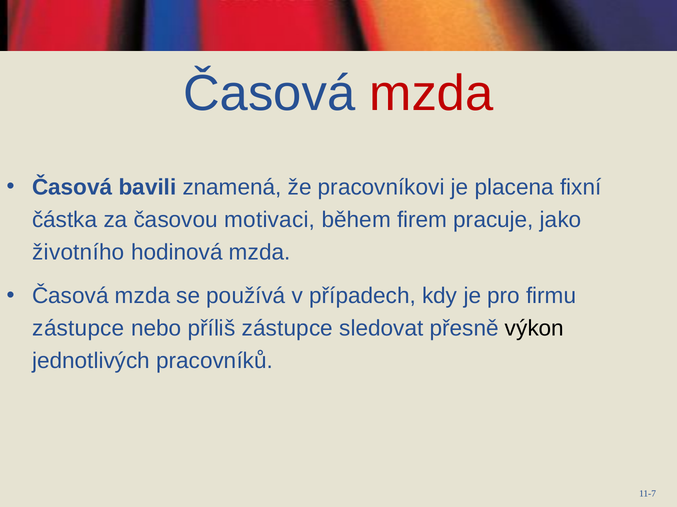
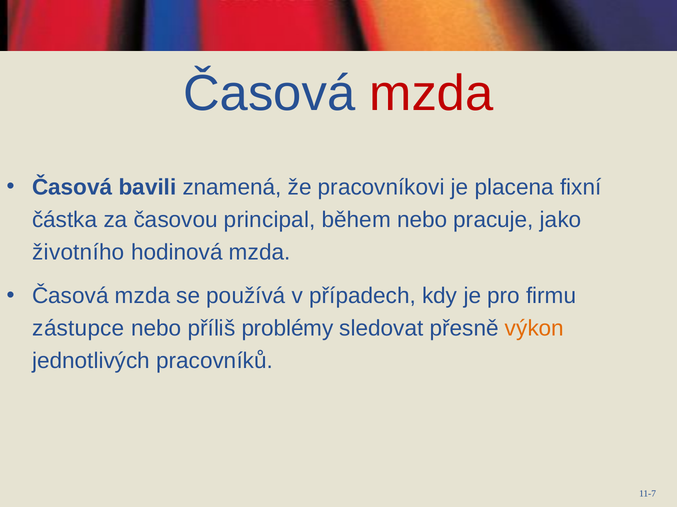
motivaci: motivaci -> principal
během firem: firem -> nebo
příliš zástupce: zástupce -> problémy
výkon colour: black -> orange
